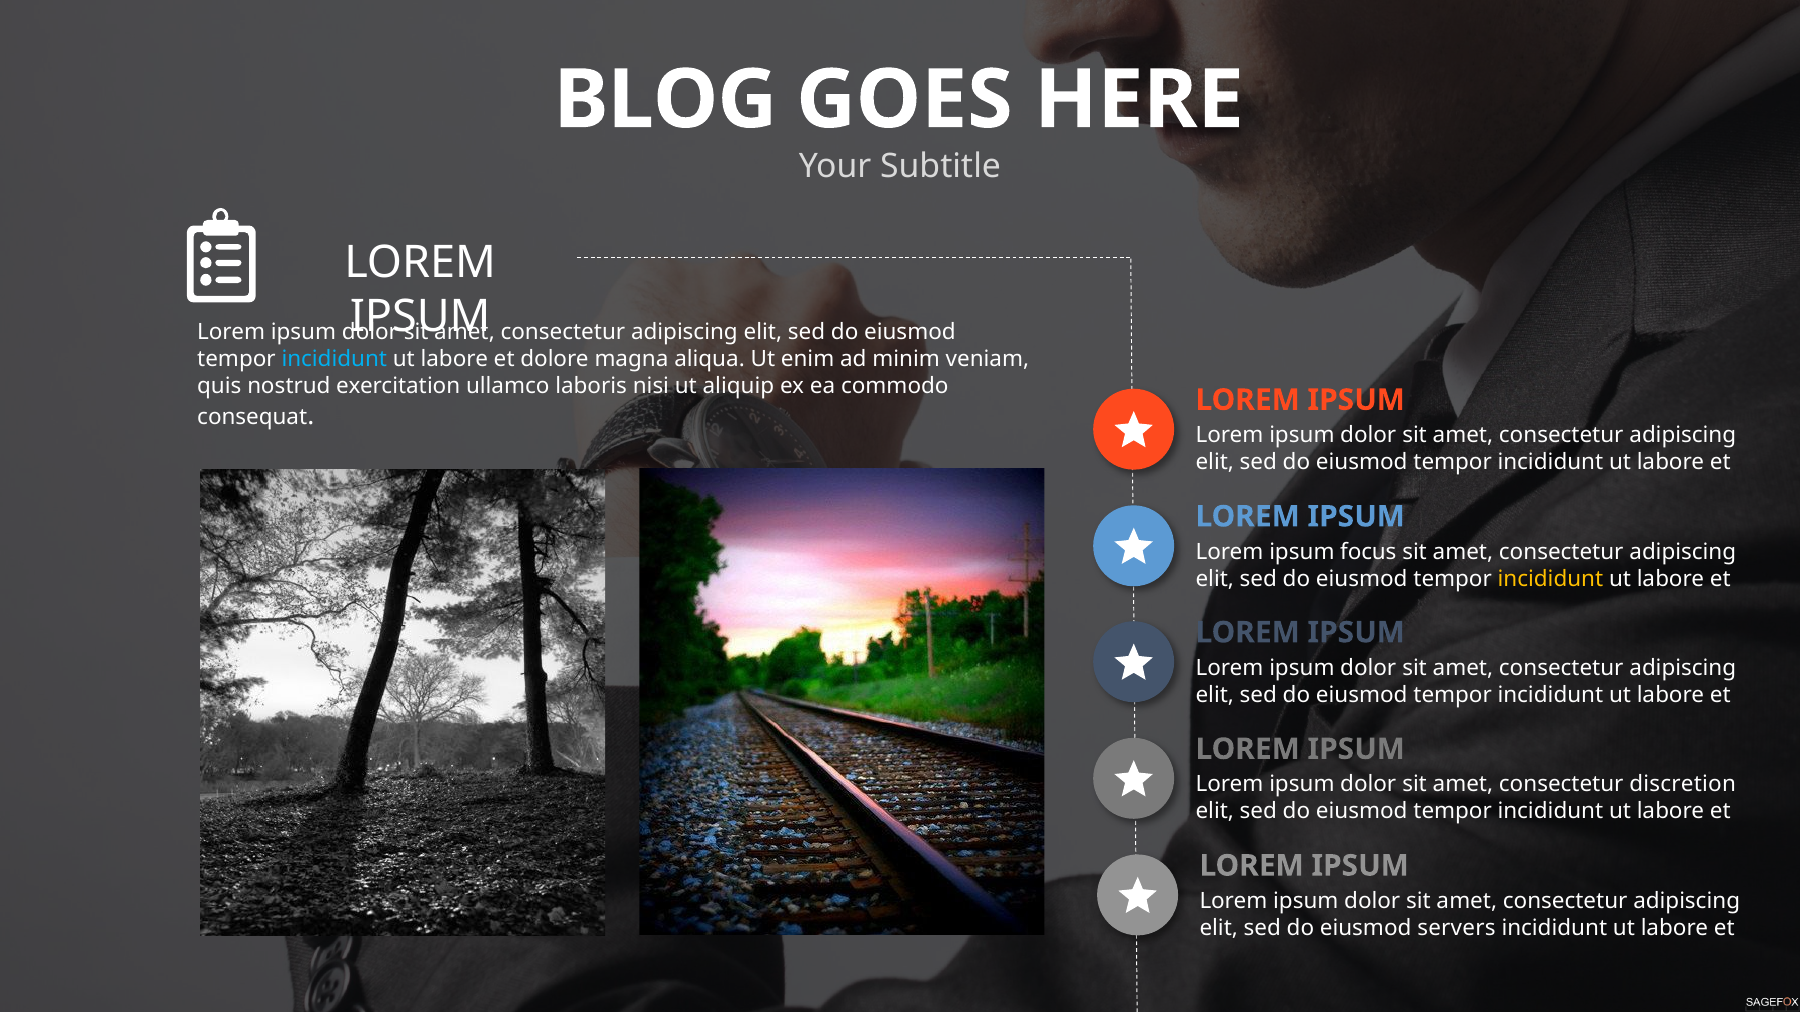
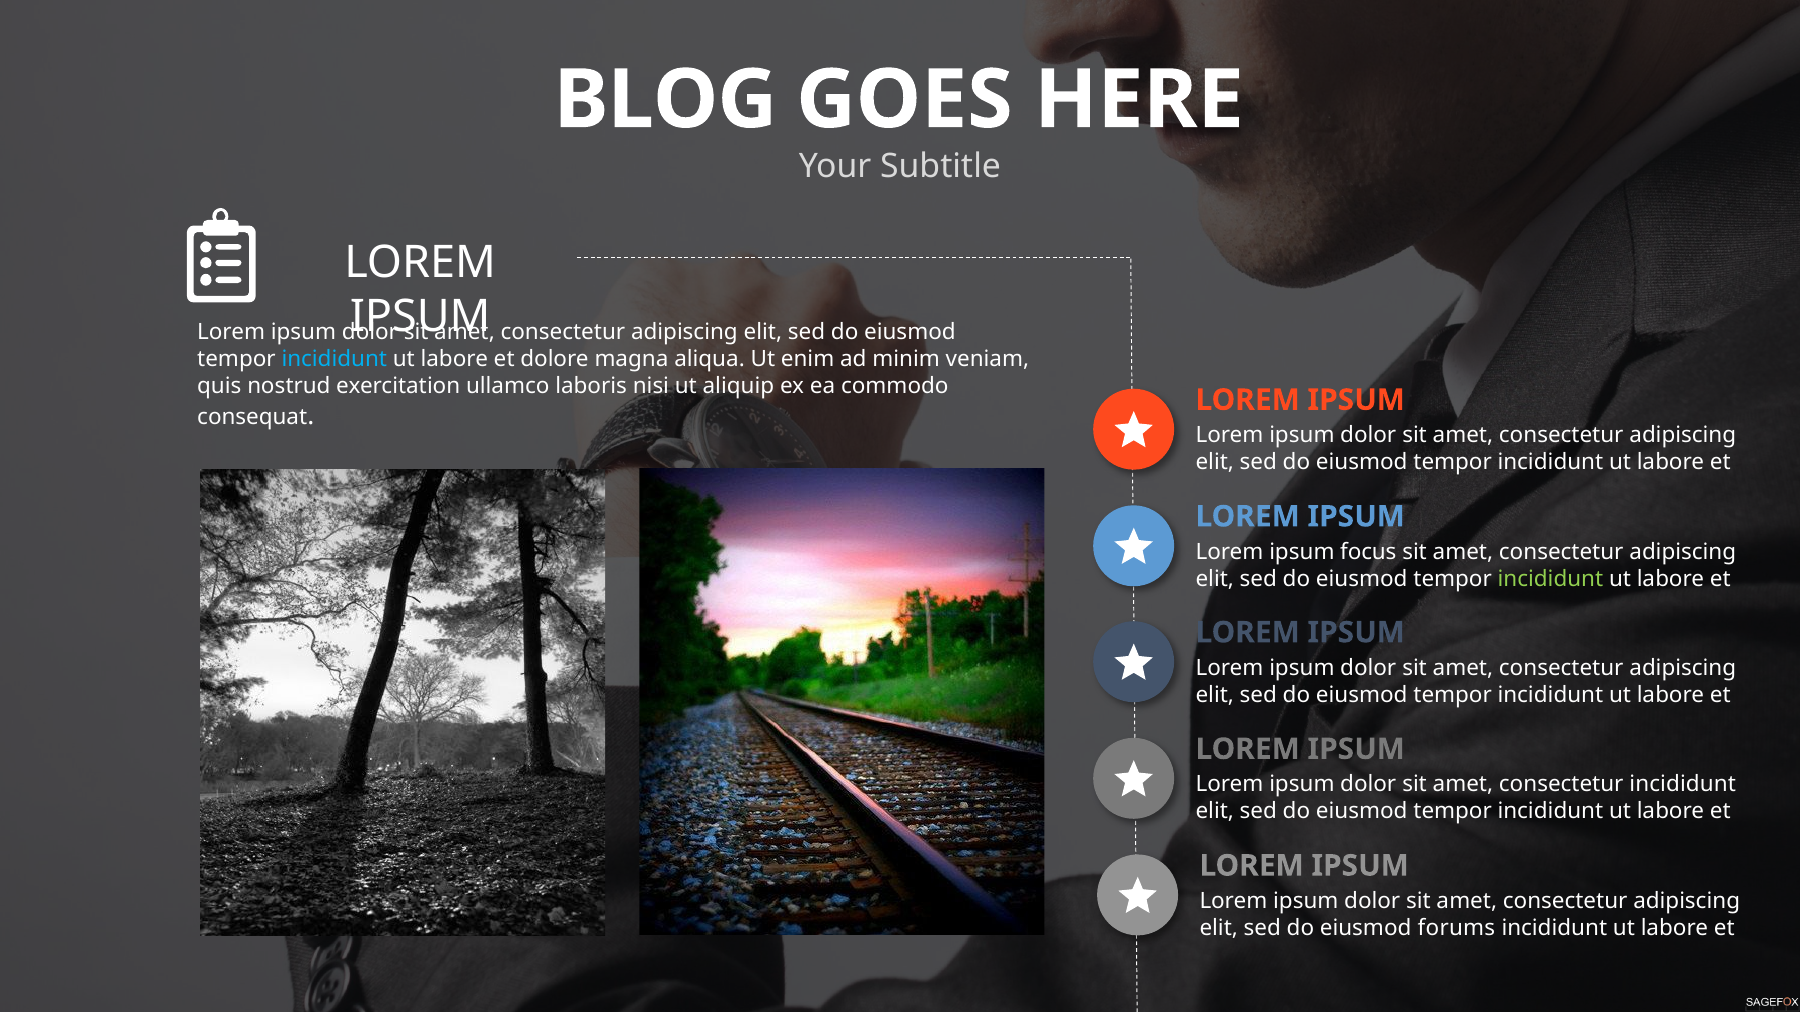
incididunt at (1550, 579) colour: yellow -> light green
consectetur discretion: discretion -> incididunt
servers: servers -> forums
